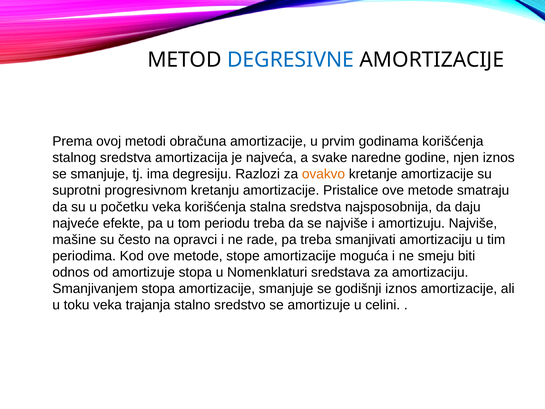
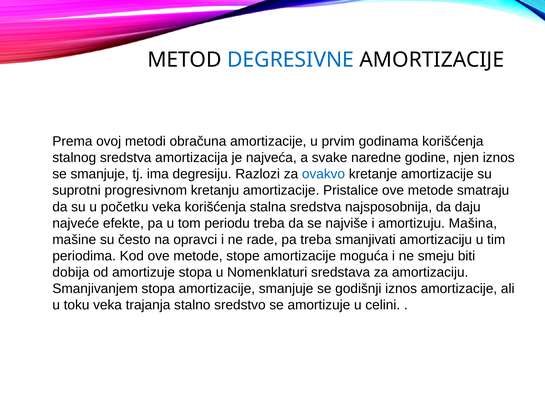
ovakvo colour: orange -> blue
amortizuju Najviše: Najviše -> Mašina
odnos: odnos -> dobija
